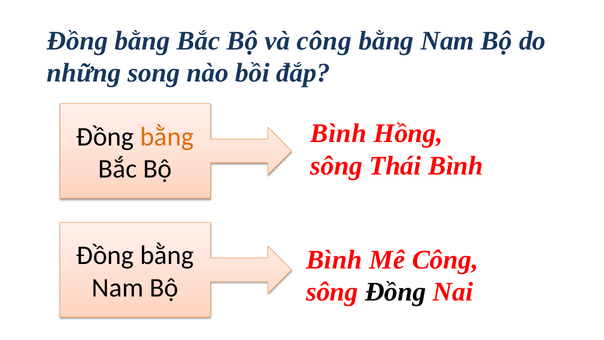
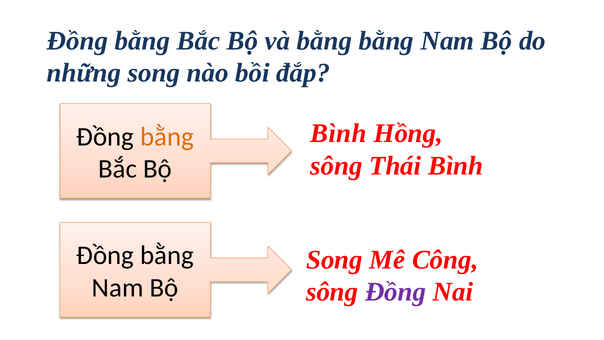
và công: công -> bằng
Bình at (334, 260): Bình -> Song
Đồng at (396, 292) colour: black -> purple
